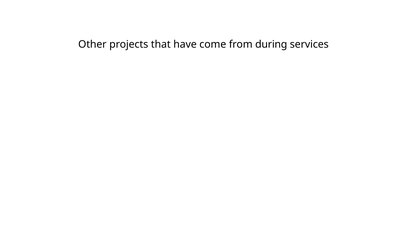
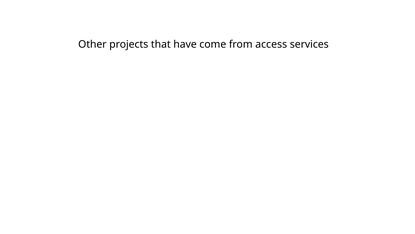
during: during -> access
